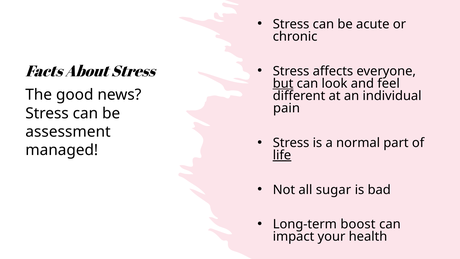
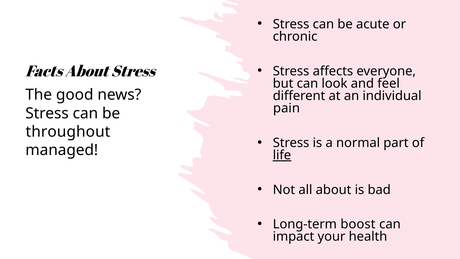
but underline: present -> none
assessment: assessment -> throughout
all sugar: sugar -> about
